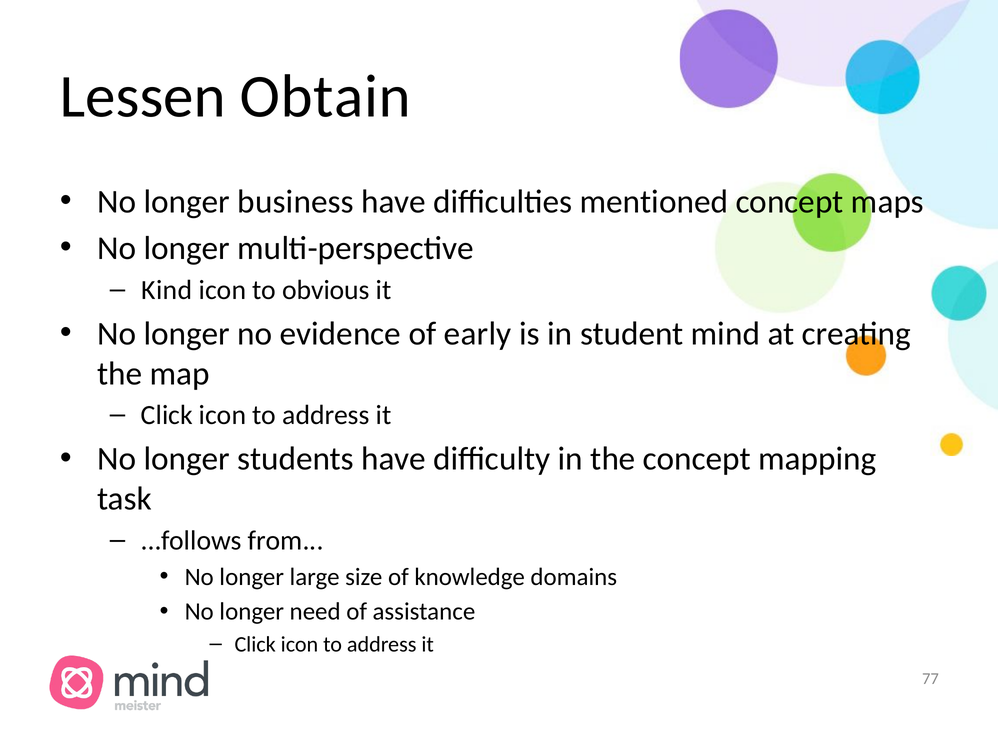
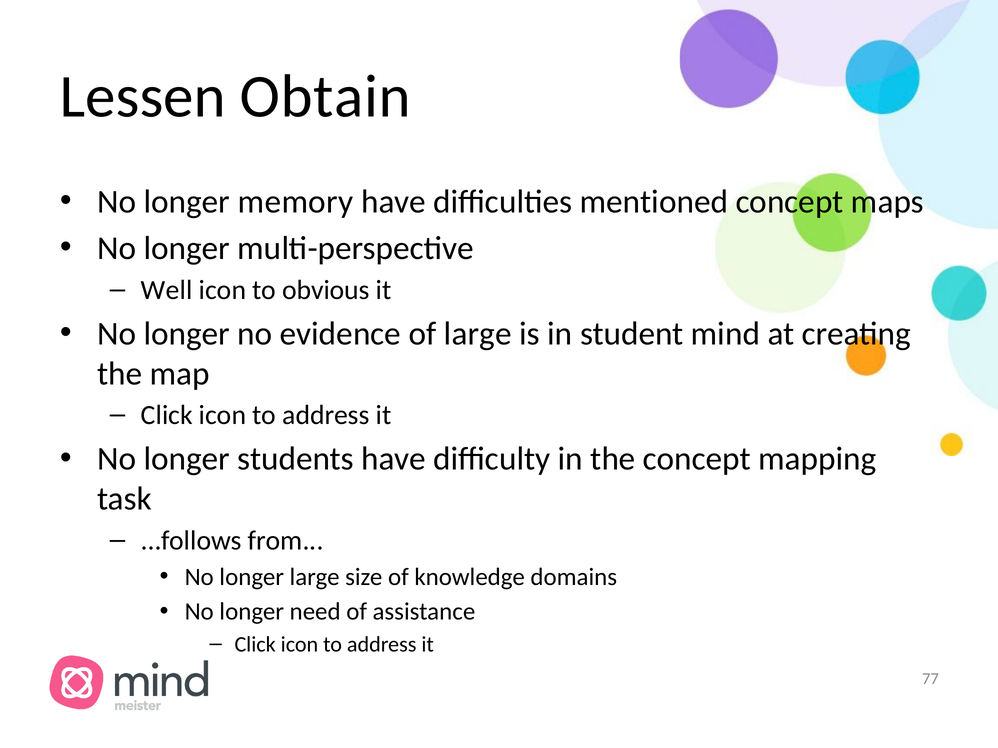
business: business -> memory
Kind: Kind -> Well
of early: early -> large
